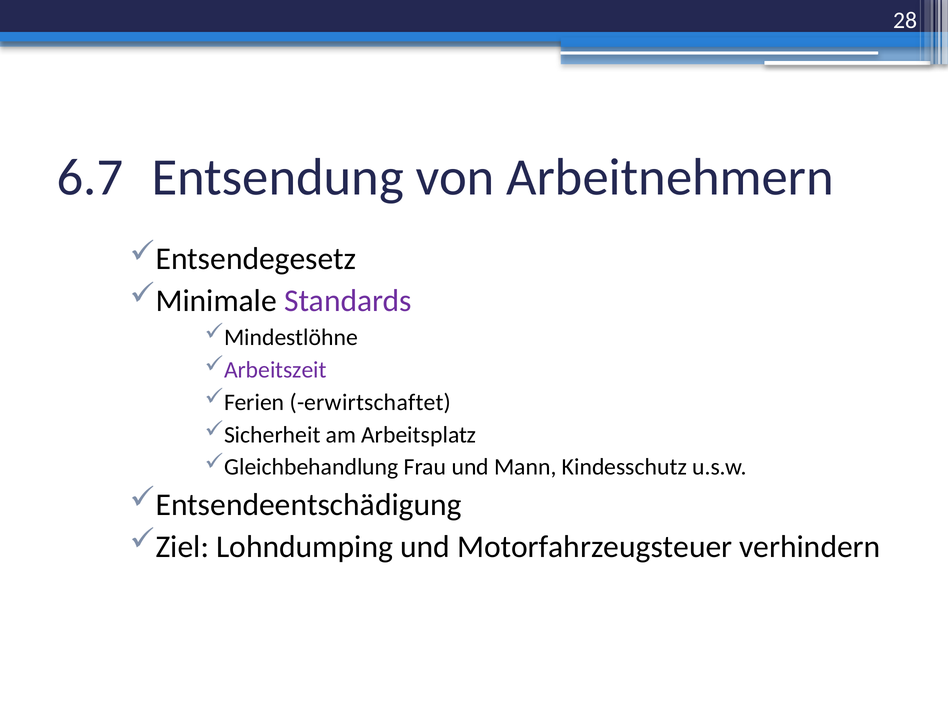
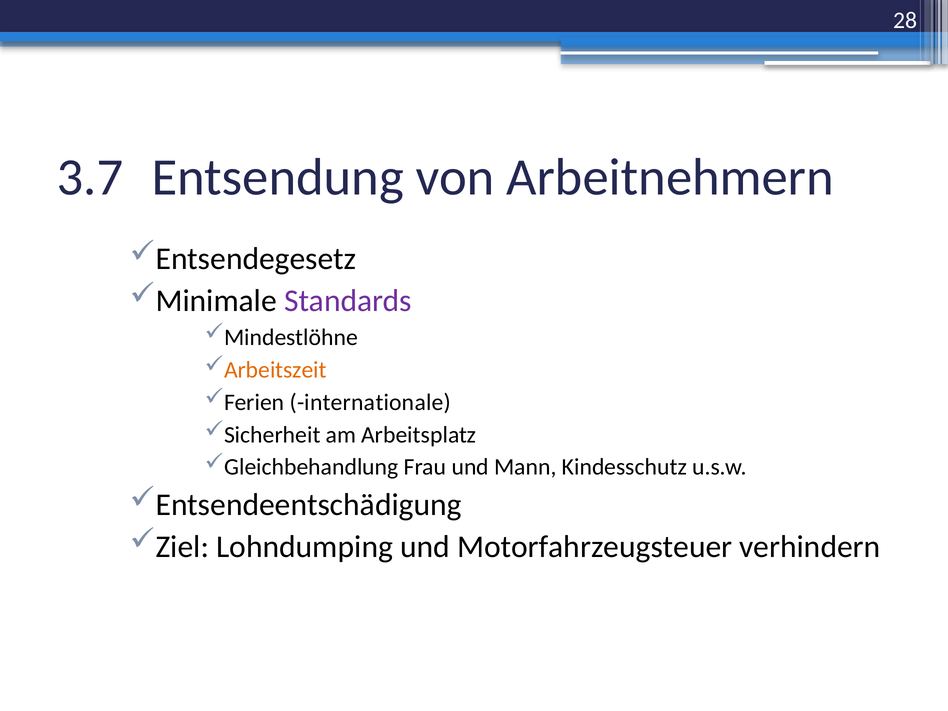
6.7: 6.7 -> 3.7
Arbeitszeit colour: purple -> orange
erwirtschaftet: erwirtschaftet -> internationale
